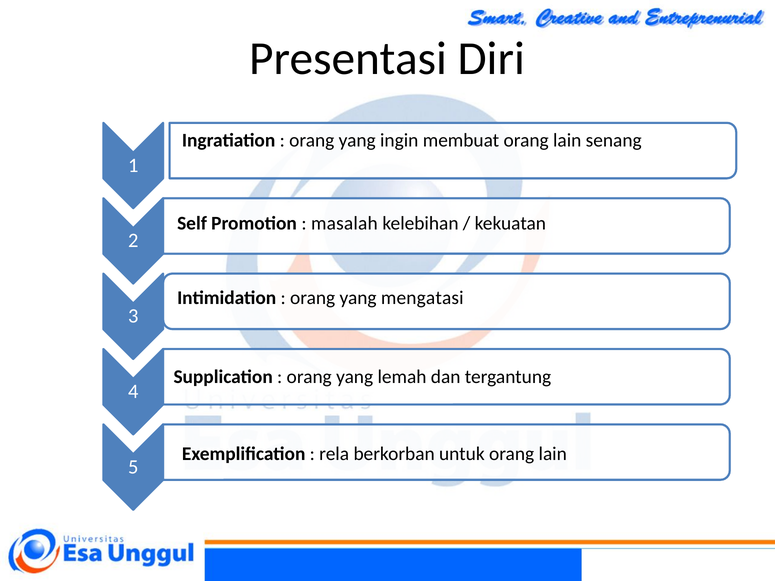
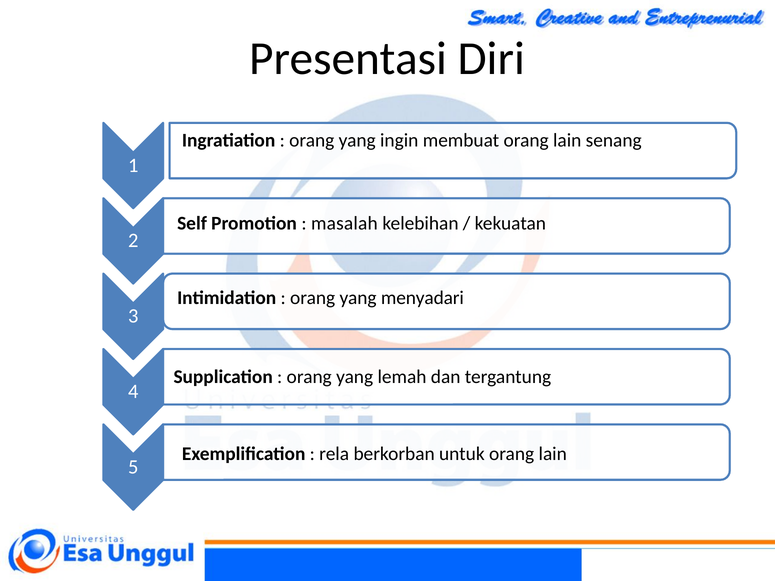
mengatasi: mengatasi -> menyadari
